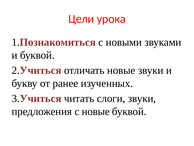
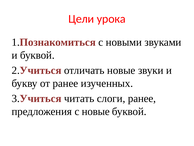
слоги звуки: звуки -> ранее
